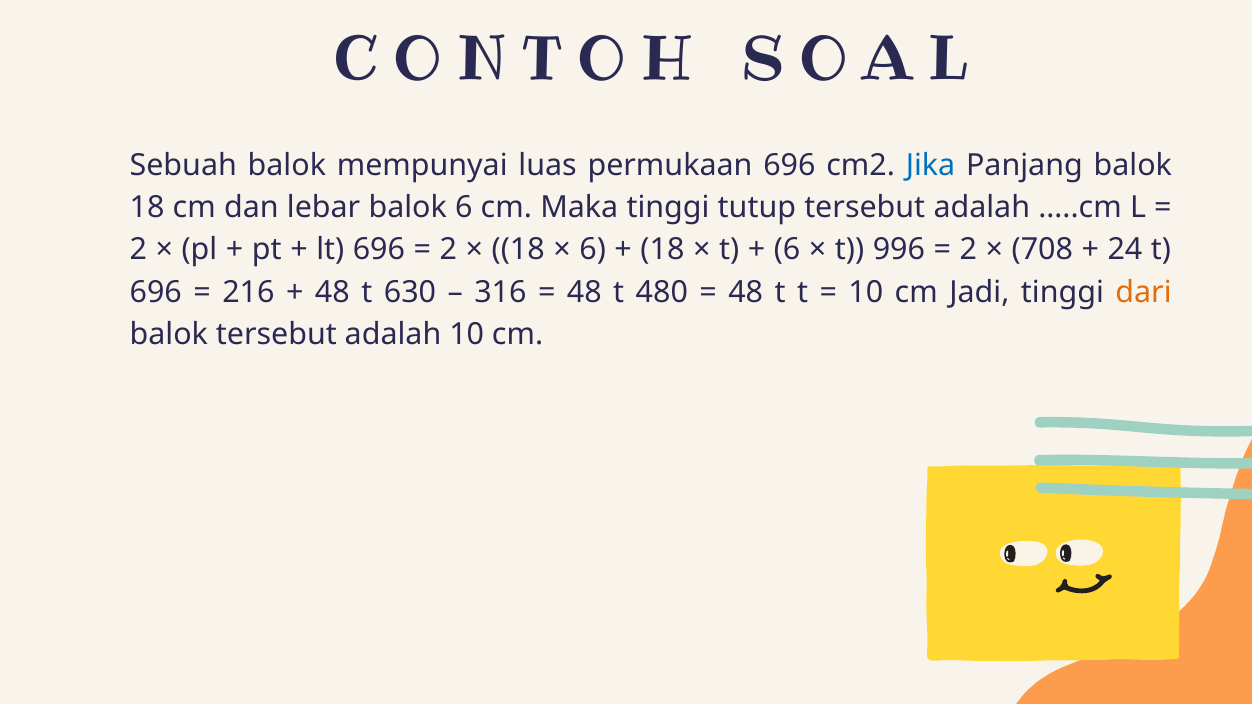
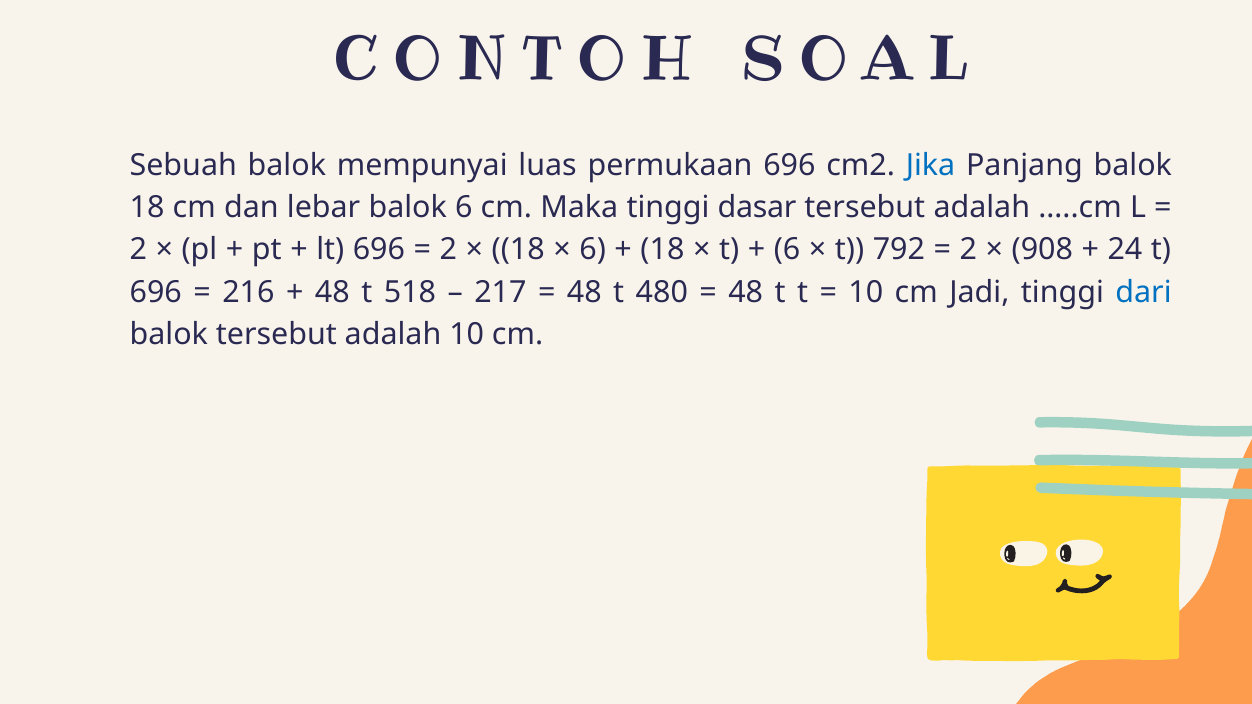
tutup: tutup -> dasar
996: 996 -> 792
708: 708 -> 908
630: 630 -> 518
316: 316 -> 217
dari colour: orange -> blue
